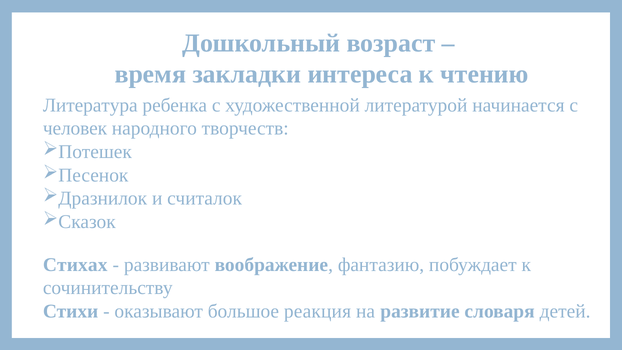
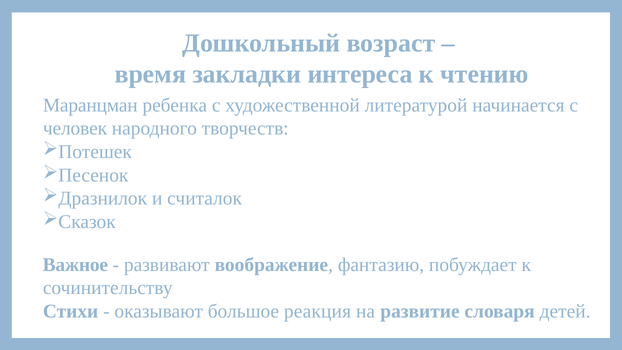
Литература: Литература -> Маранцман
Стихах: Стихах -> Важное
